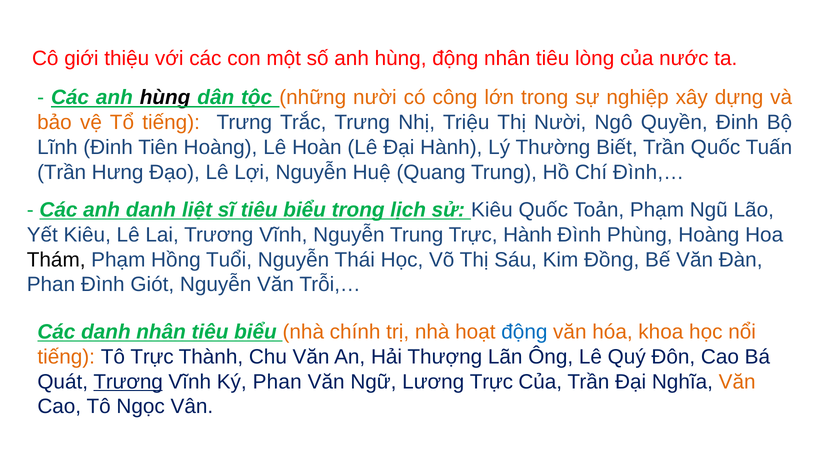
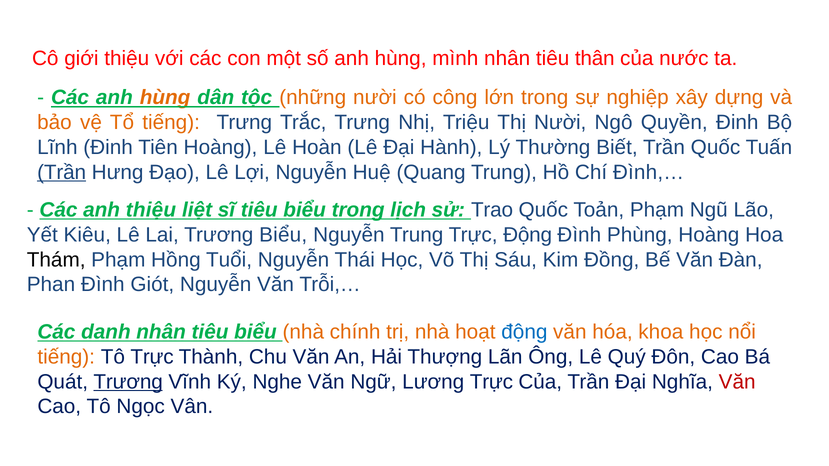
hùng động: động -> mình
lòng: lòng -> thân
hùng at (165, 98) colour: black -> orange
Trần at (62, 172) underline: none -> present
anh danh: danh -> thiệu
sử Kiêu: Kiêu -> Trao
Lai Trương Vĩnh: Vĩnh -> Biểu
Trực Hành: Hành -> Động
Ký Phan: Phan -> Nghe
Văn at (737, 382) colour: orange -> red
